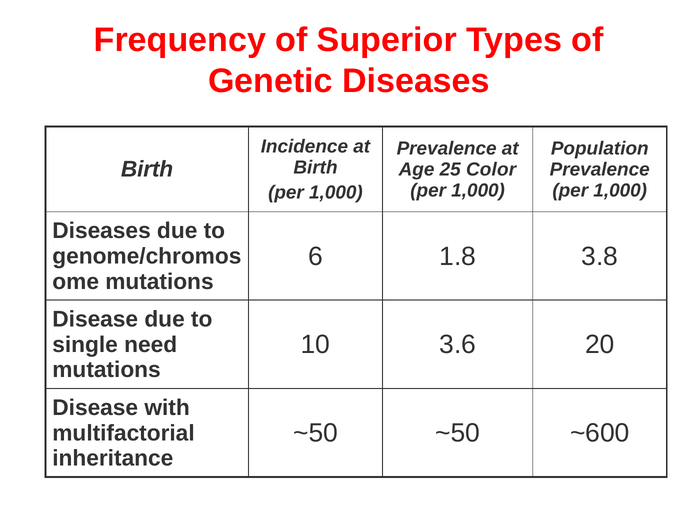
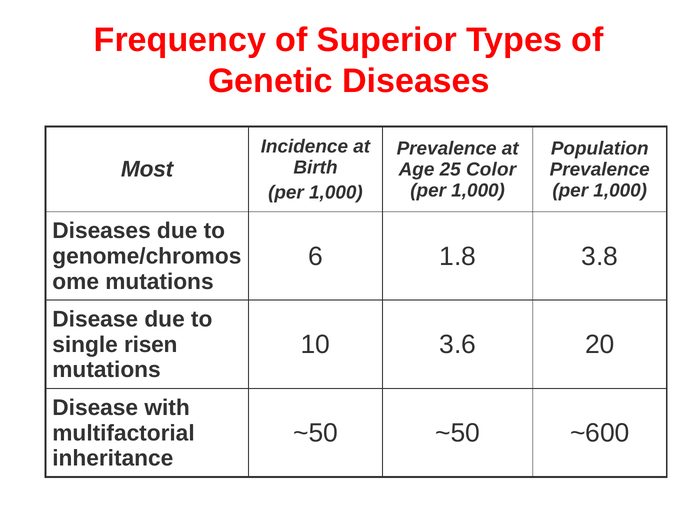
Birth at (147, 170): Birth -> Most
need: need -> risen
